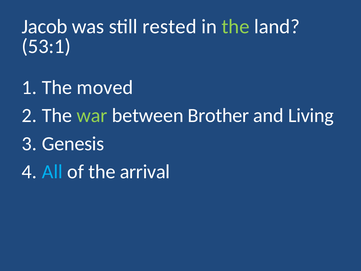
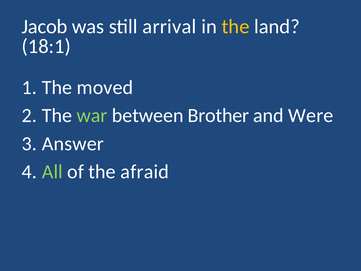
rested: rested -> arrival
the at (236, 27) colour: light green -> yellow
53:1: 53:1 -> 18:1
Living: Living -> Were
Genesis: Genesis -> Answer
All colour: light blue -> light green
arrival: arrival -> afraid
